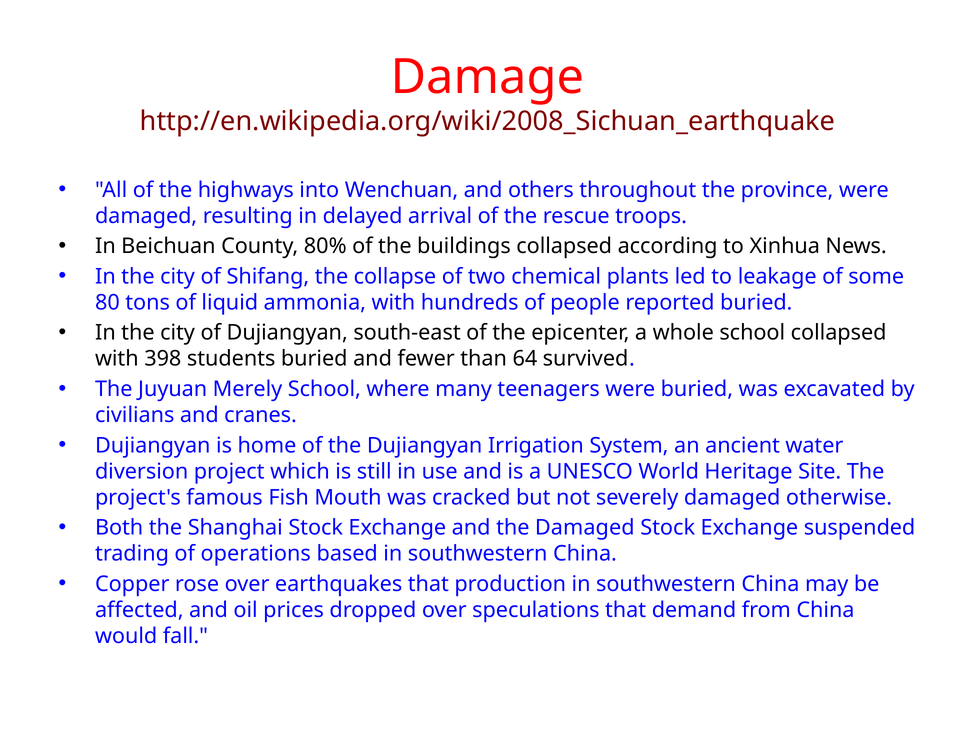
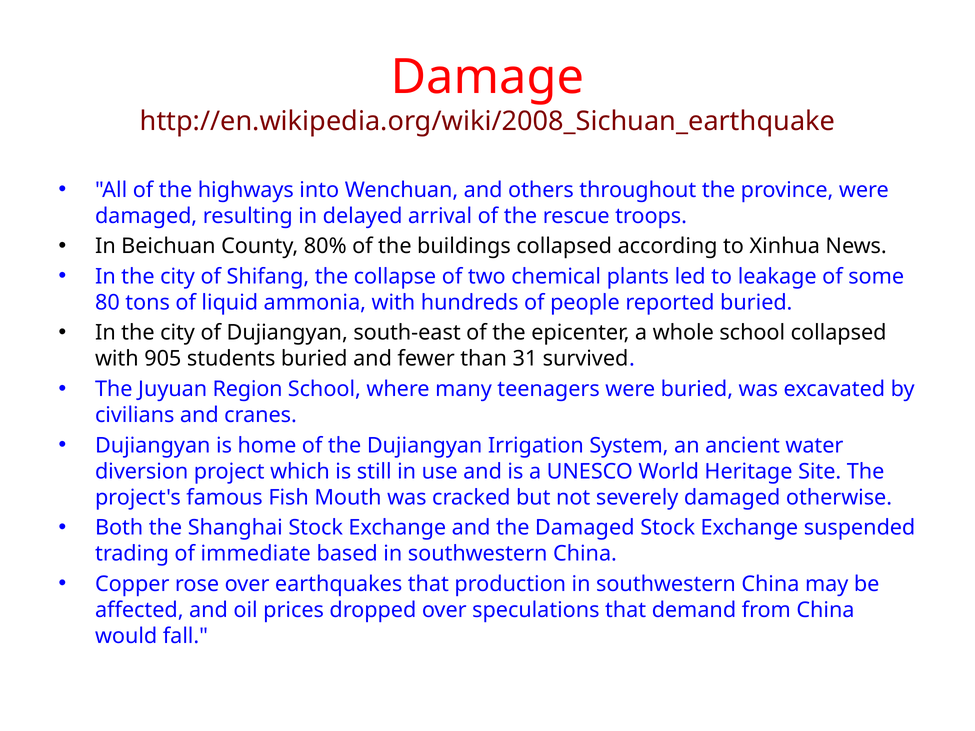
398: 398 -> 905
64: 64 -> 31
Merely: Merely -> Region
operations: operations -> immediate
